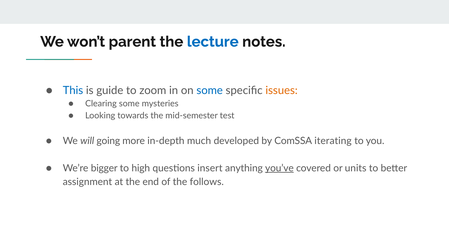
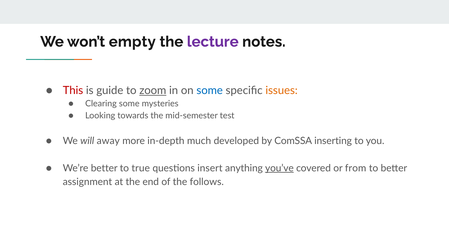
parent: parent -> empty
lecture colour: blue -> purple
This colour: blue -> red
zoom underline: none -> present
going: going -> away
iterating: iterating -> inserting
We’re bigger: bigger -> better
high: high -> true
units: units -> from
